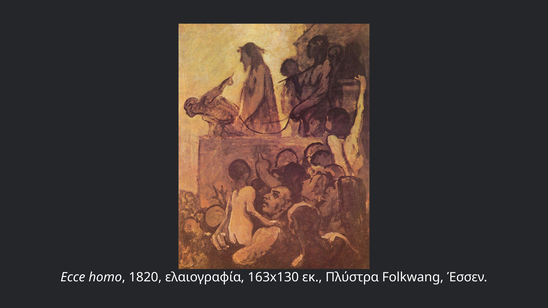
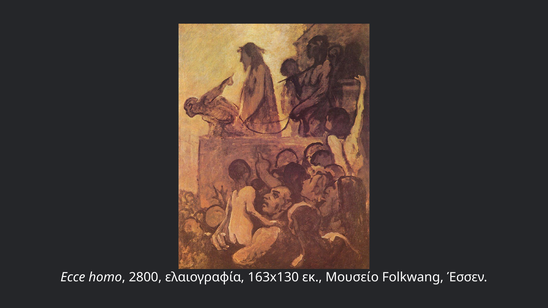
1820: 1820 -> 2800
Πλύστρα: Πλύστρα -> Μουσείο
